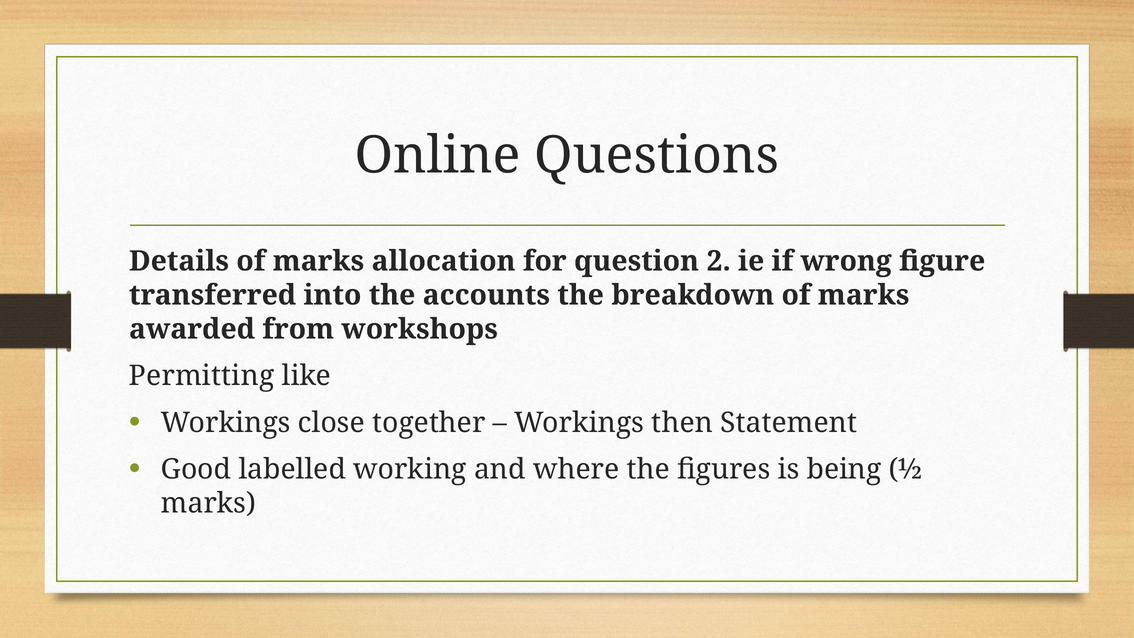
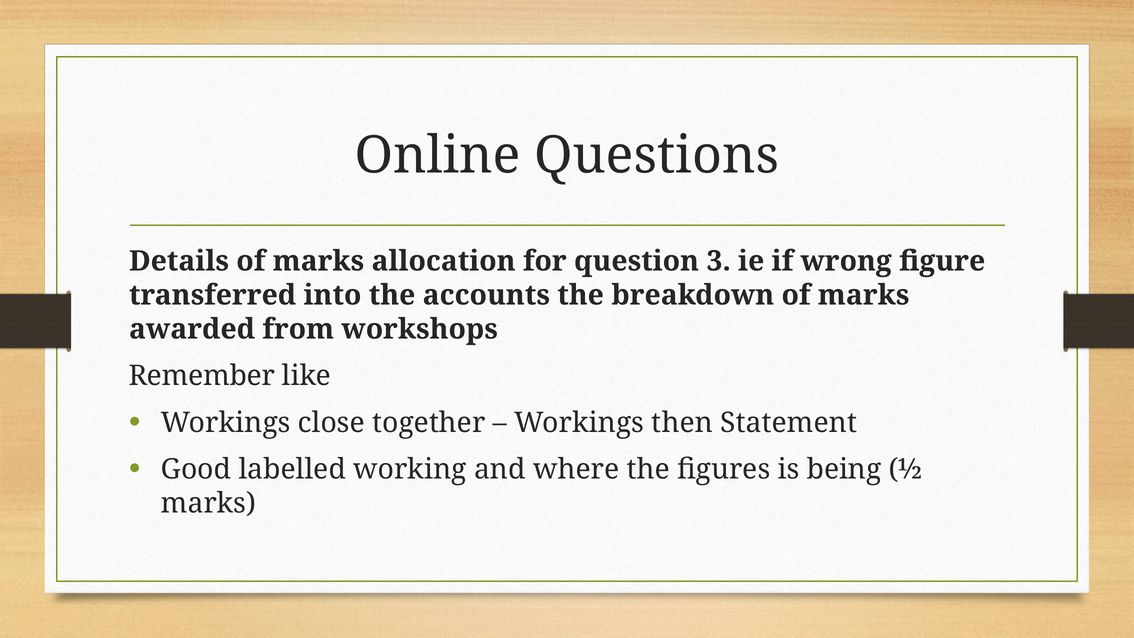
2: 2 -> 3
Permitting: Permitting -> Remember
